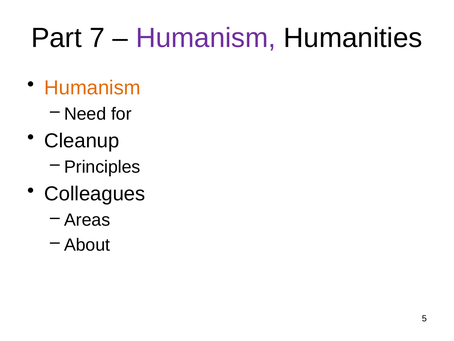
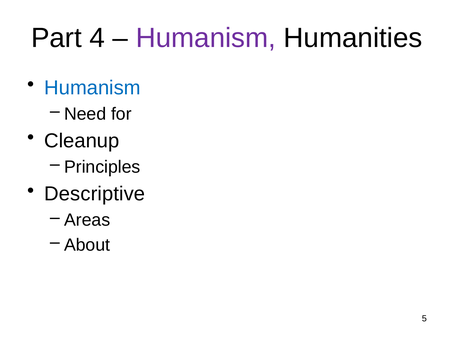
7: 7 -> 4
Humanism at (92, 88) colour: orange -> blue
Colleagues: Colleagues -> Descriptive
